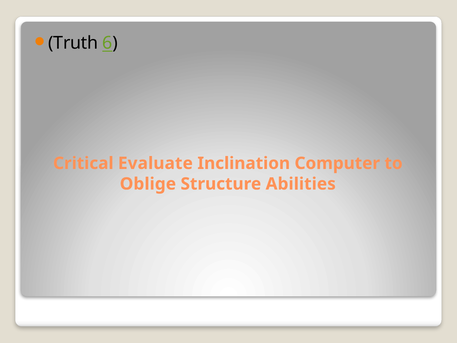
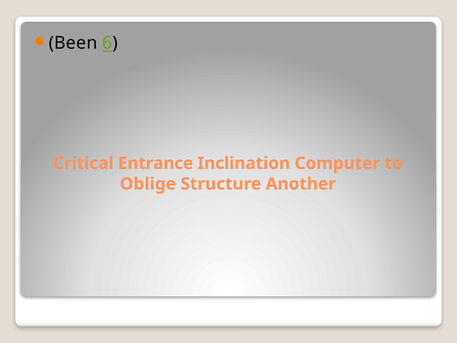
Truth: Truth -> Been
Evaluate: Evaluate -> Entrance
Abilities: Abilities -> Another
